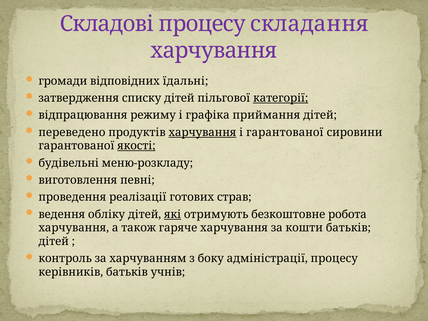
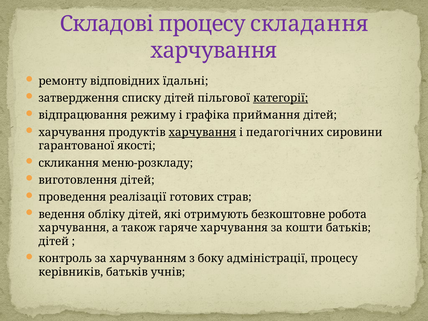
громади: громади -> ремонту
переведено at (72, 132): переведено -> харчування
і гарантованої: гарантованої -> педагогічних
якості underline: present -> none
будівельні: будівельні -> скликання
виготовлення певні: певні -> дітей
які underline: present -> none
